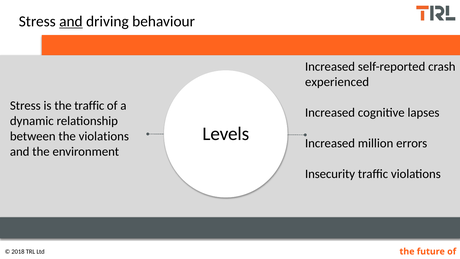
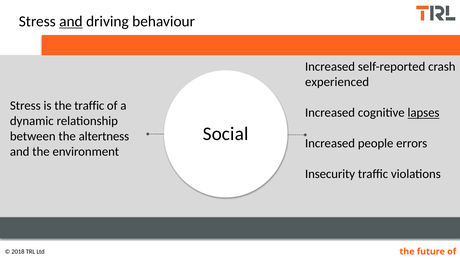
lapses underline: none -> present
Levels: Levels -> Social
the violations: violations -> altertness
million: million -> people
